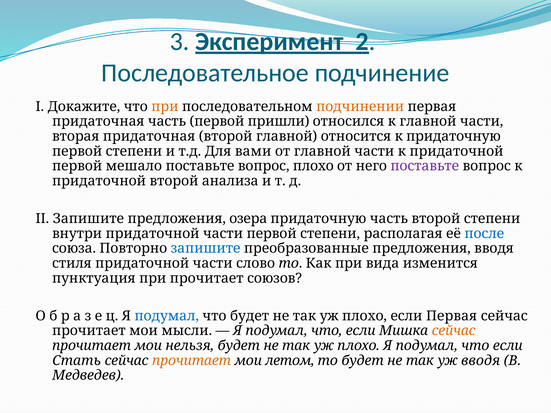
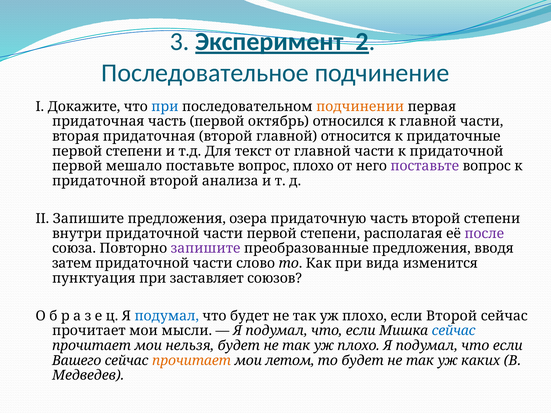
при at (165, 107) colour: orange -> blue
пришли: пришли -> октябрь
к придаточную: придаточную -> придаточные
вами: вами -> текст
после colour: blue -> purple
запишите at (206, 249) colour: blue -> purple
стиля: стиля -> затем
при прочитает: прочитает -> заставляет
если Первая: Первая -> Второй
сейчас at (454, 331) colour: orange -> blue
Стать: Стать -> Вашего
уж вводя: вводя -> каких
